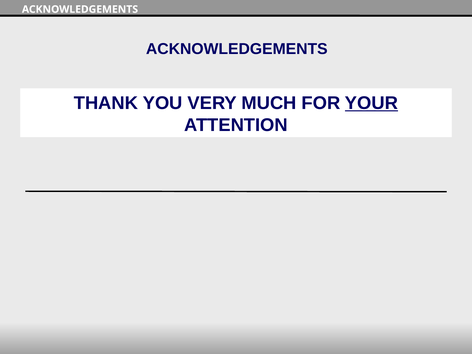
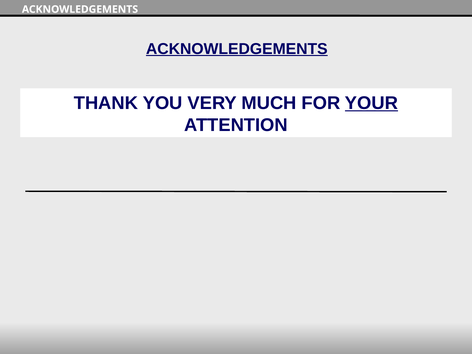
ACKNOWLEDGEMENTS at (237, 49) underline: none -> present
